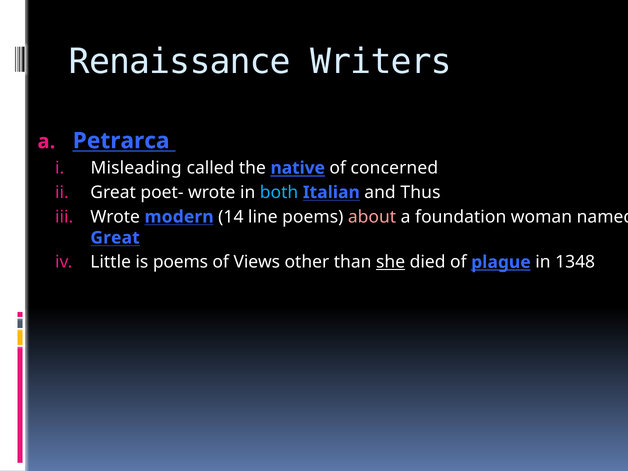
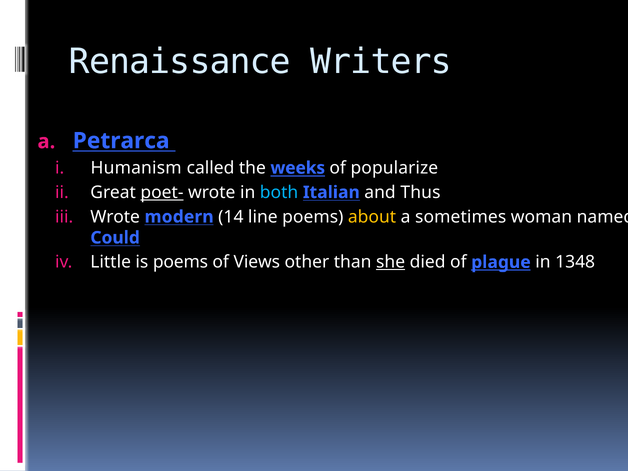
Misleading: Misleading -> Humanism
native: native -> weeks
concerned: concerned -> popularize
poet- underline: none -> present
about colour: pink -> yellow
foundation: foundation -> sometimes
Great at (115, 238): Great -> Could
